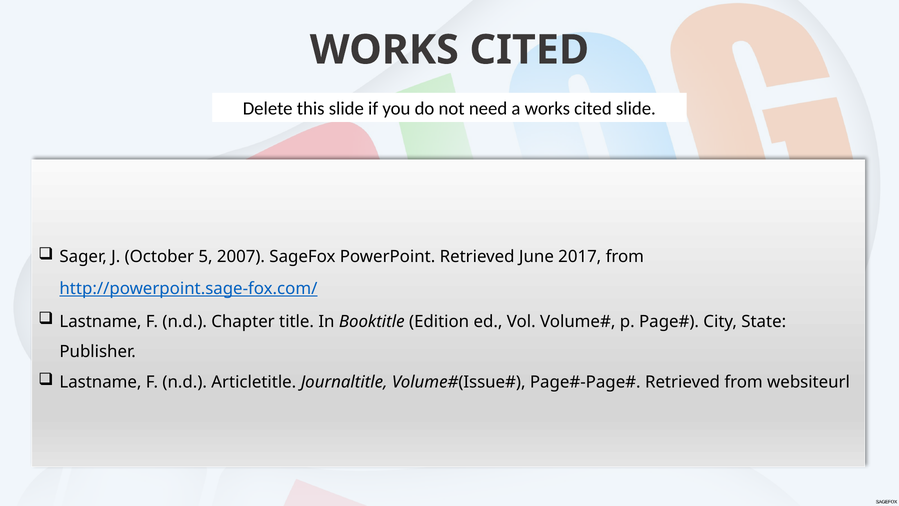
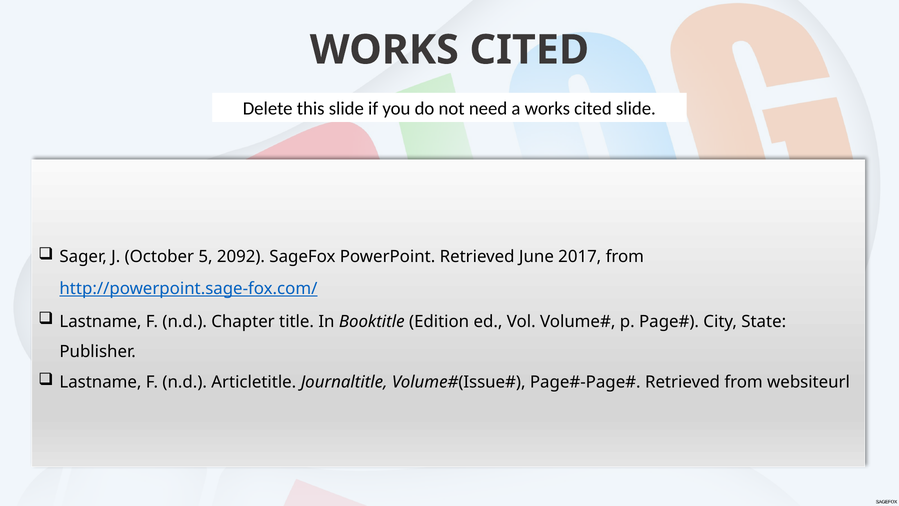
2007: 2007 -> 2092
